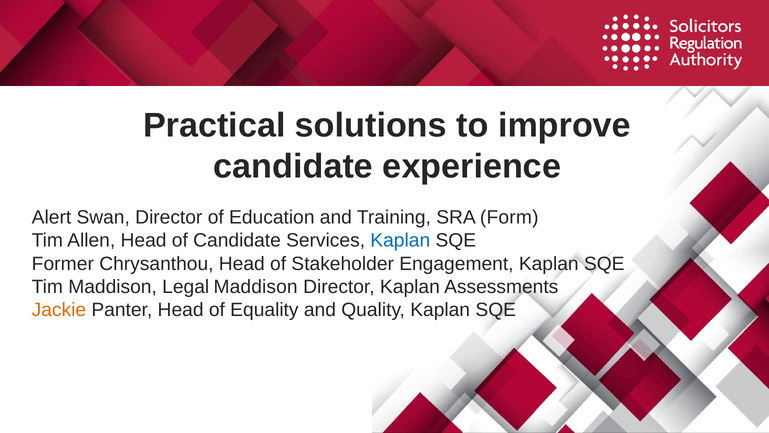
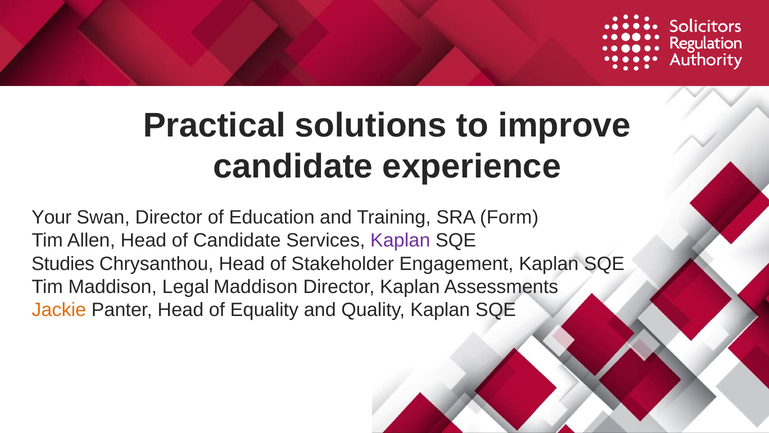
Alert: Alert -> Your
Kaplan at (400, 240) colour: blue -> purple
Former: Former -> Studies
